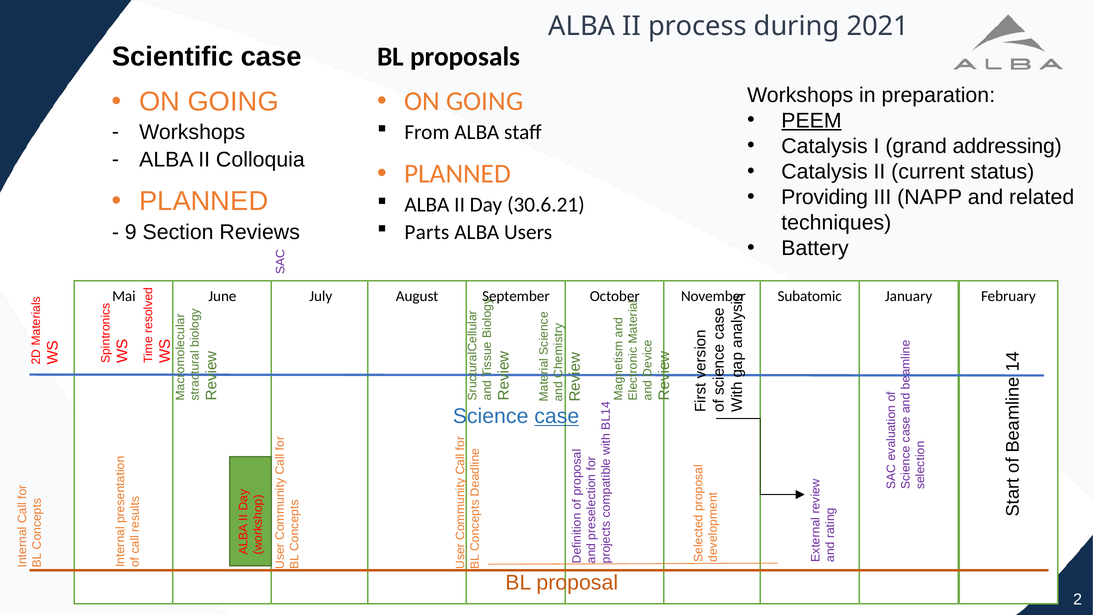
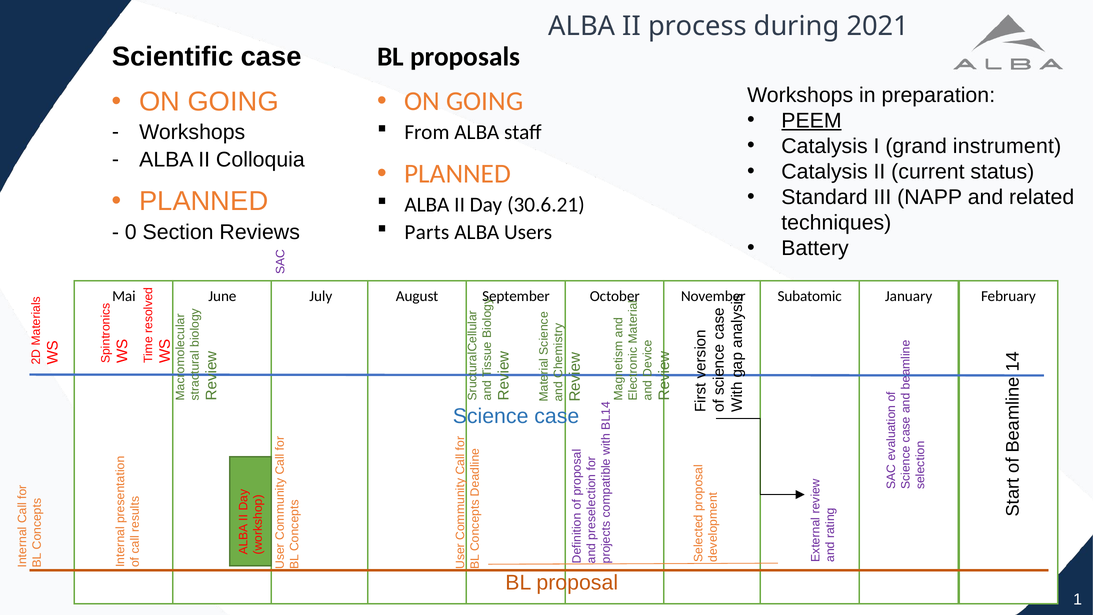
addressing: addressing -> instrument
Providing: Providing -> Standard
9: 9 -> 0
case at (557, 416) underline: present -> none
2 at (1078, 600): 2 -> 1
